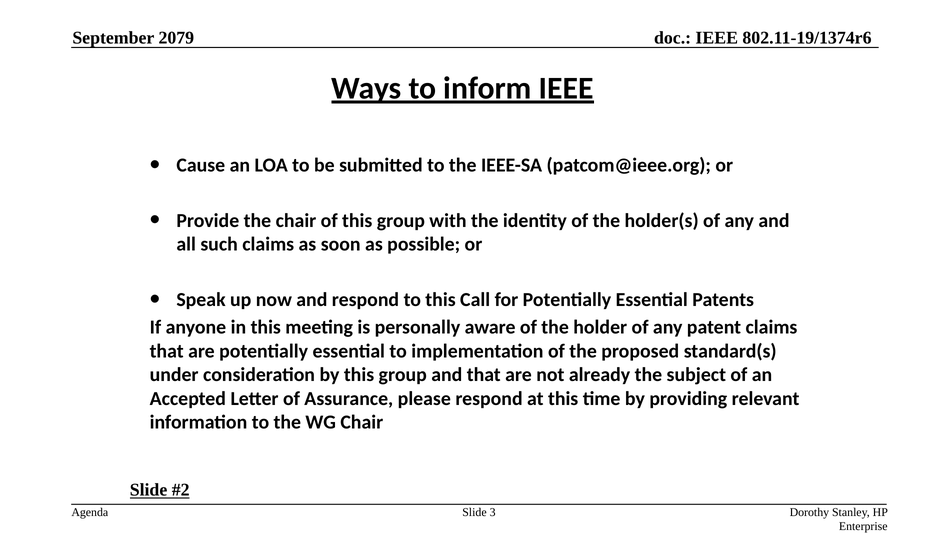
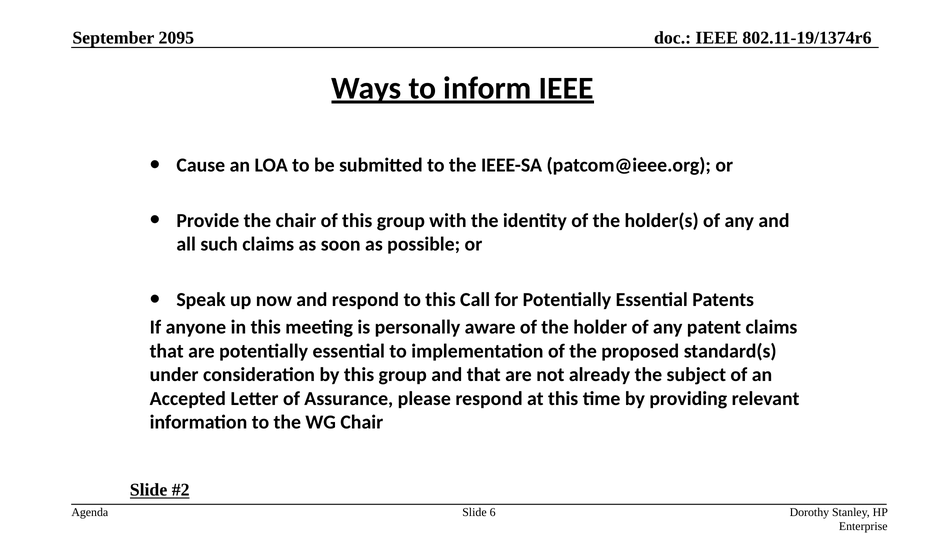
2079: 2079 -> 2095
3: 3 -> 6
